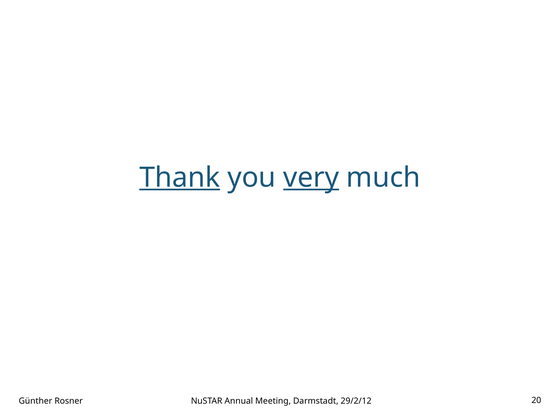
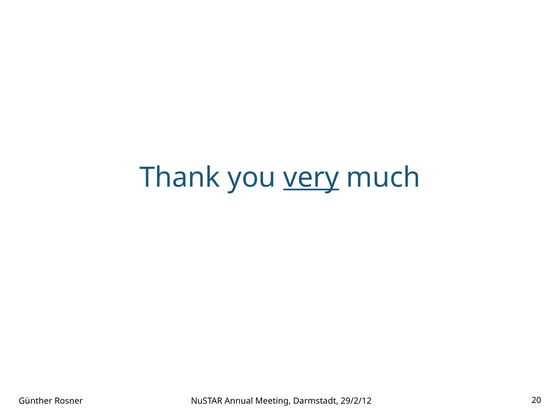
Thank underline: present -> none
